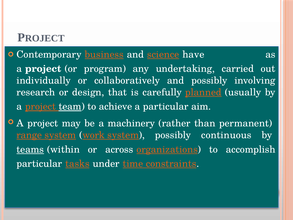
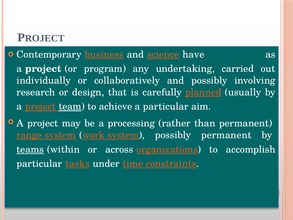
machinery: machinery -> processing
possibly continuous: continuous -> permanent
